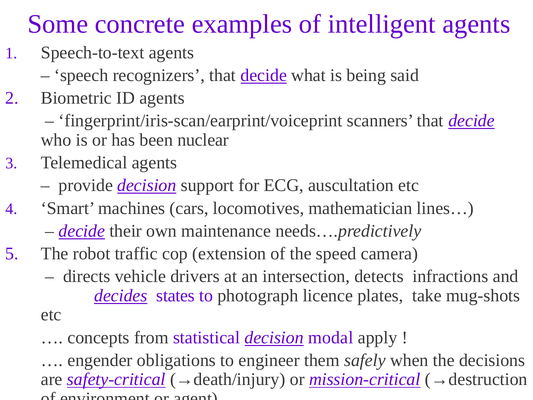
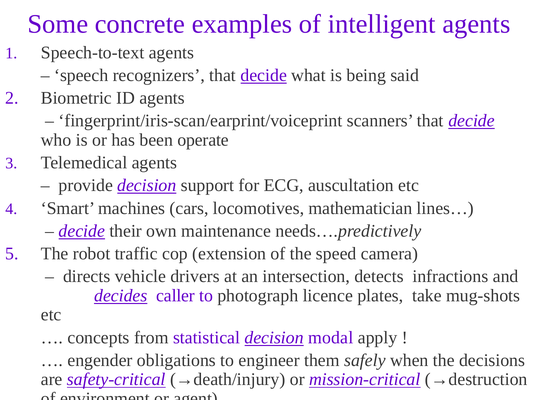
nuclear: nuclear -> operate
states: states -> caller
